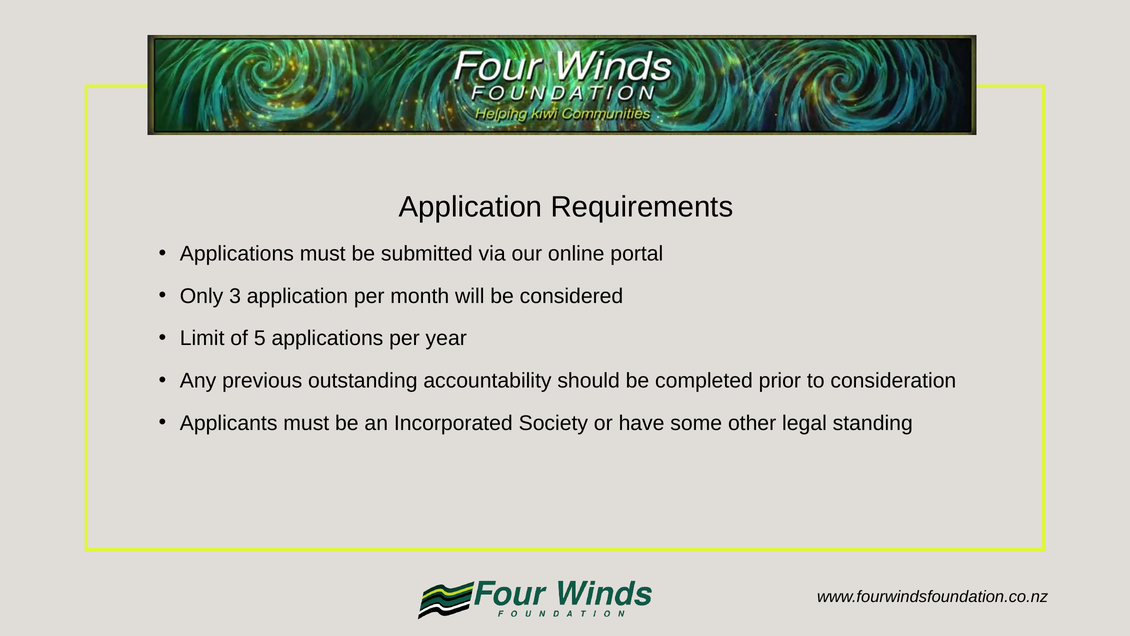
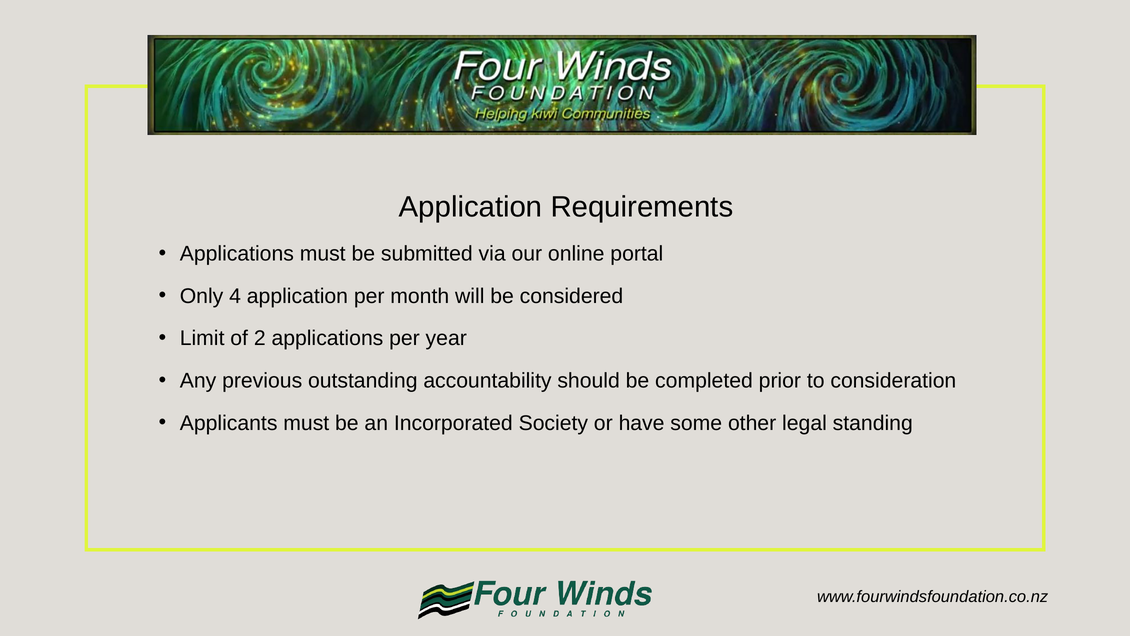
3: 3 -> 4
5: 5 -> 2
